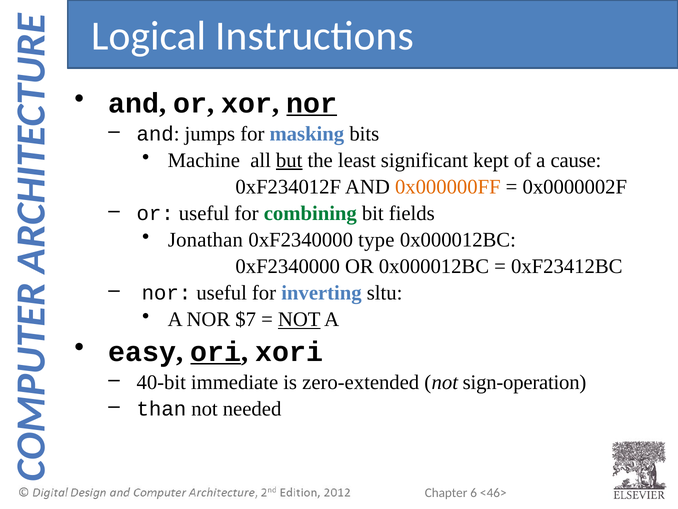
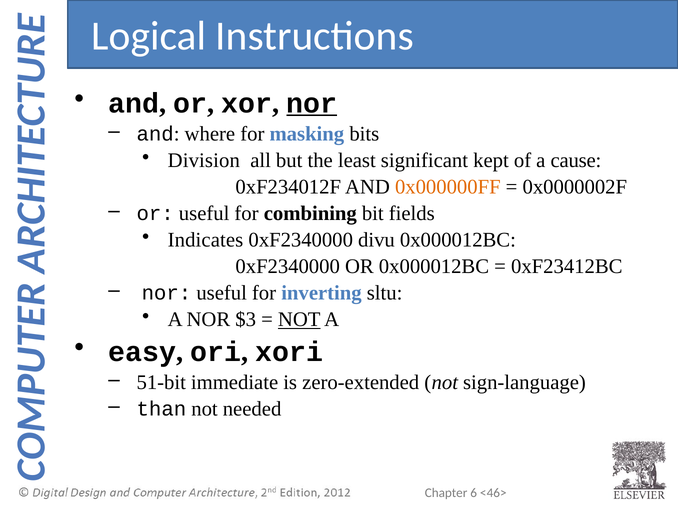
jumps: jumps -> where
Machine: Machine -> Division
but underline: present -> none
combining colour: green -> black
Jonathan: Jonathan -> Indicates
type: type -> divu
$7: $7 -> $3
ori underline: present -> none
40-bit: 40-bit -> 51-bit
sign-operation: sign-operation -> sign-language
